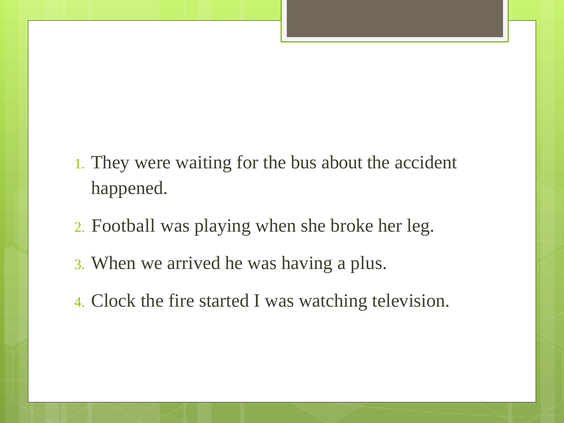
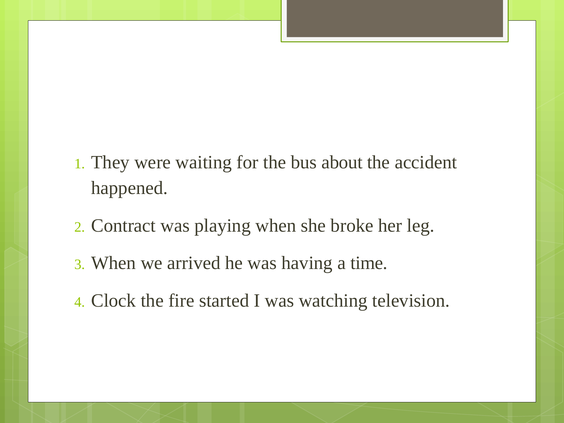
Football: Football -> Contract
plus: plus -> time
